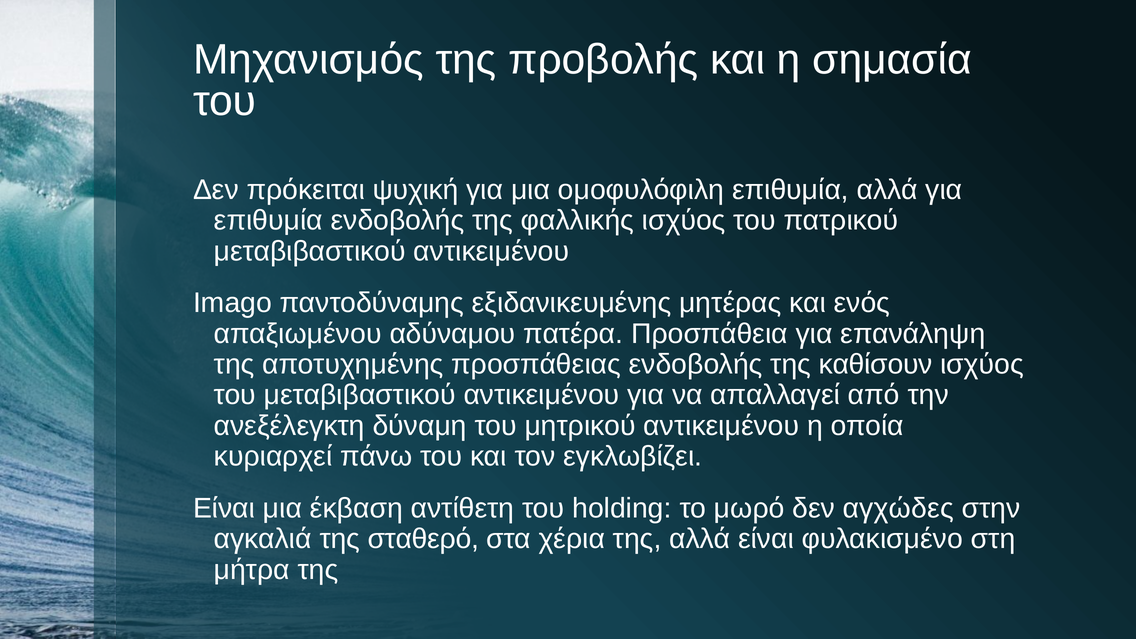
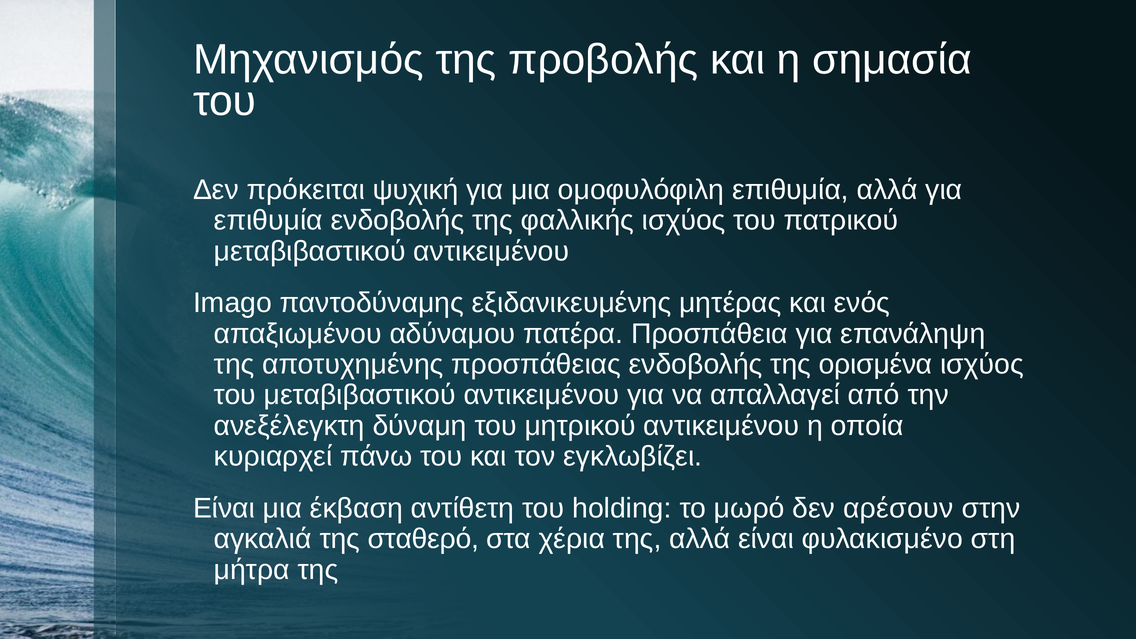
καθίσουν: καθίσουν -> ορισμένα
αγχώδες: αγχώδες -> αρέσουν
